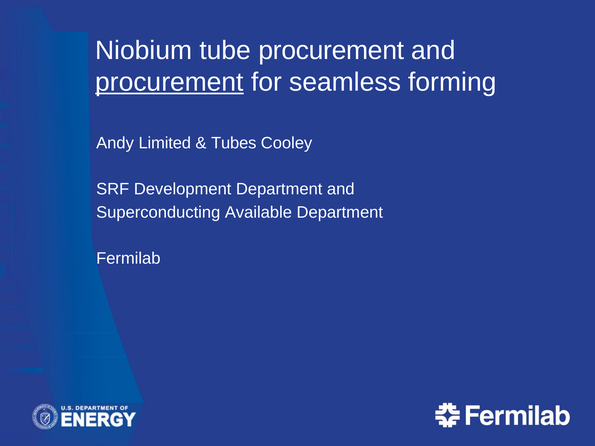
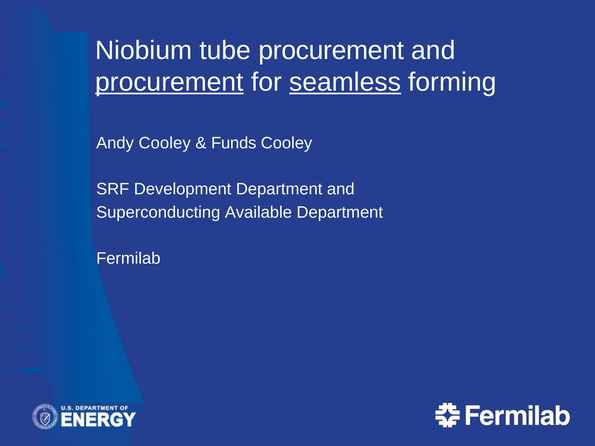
seamless underline: none -> present
Andy Limited: Limited -> Cooley
Tubes: Tubes -> Funds
